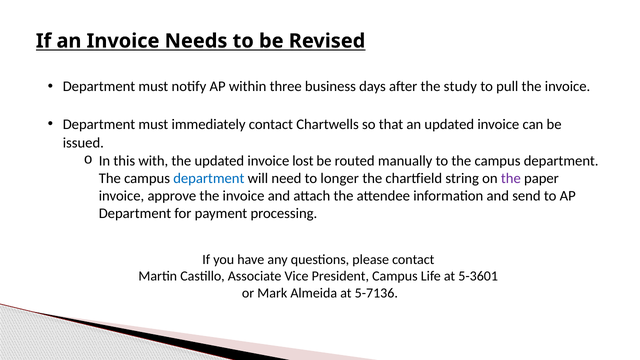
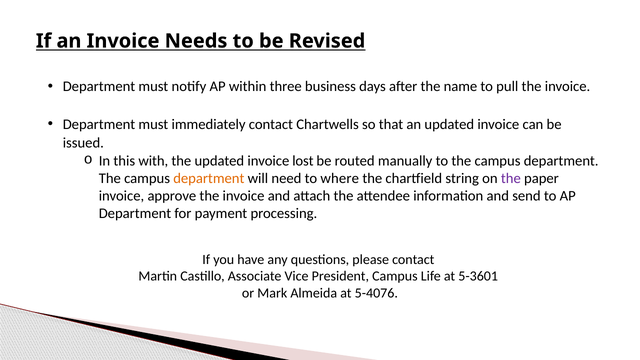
study: study -> name
department at (209, 178) colour: blue -> orange
longer: longer -> where
5-7136: 5-7136 -> 5-4076
